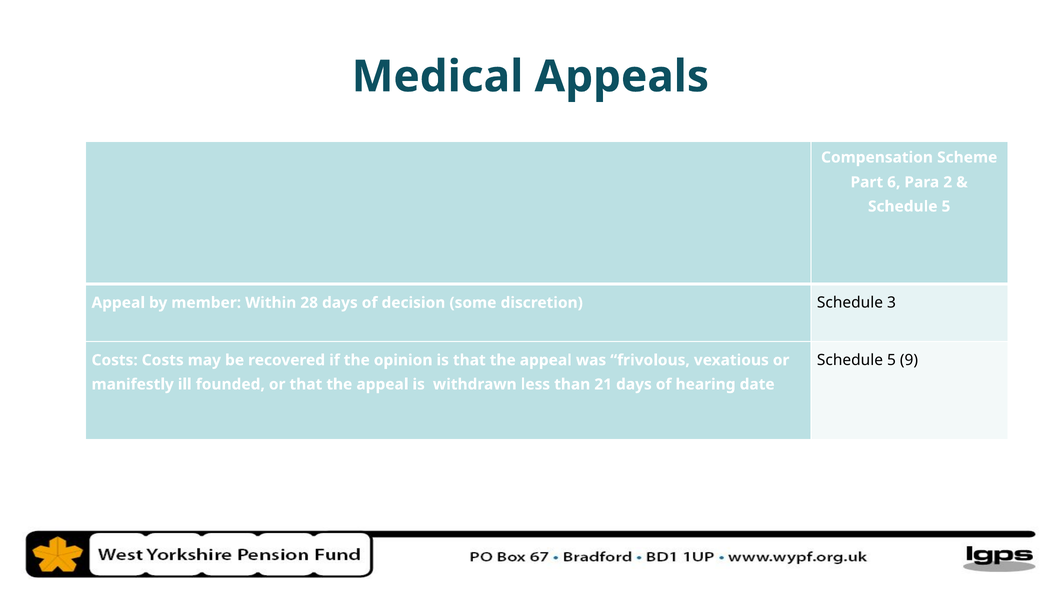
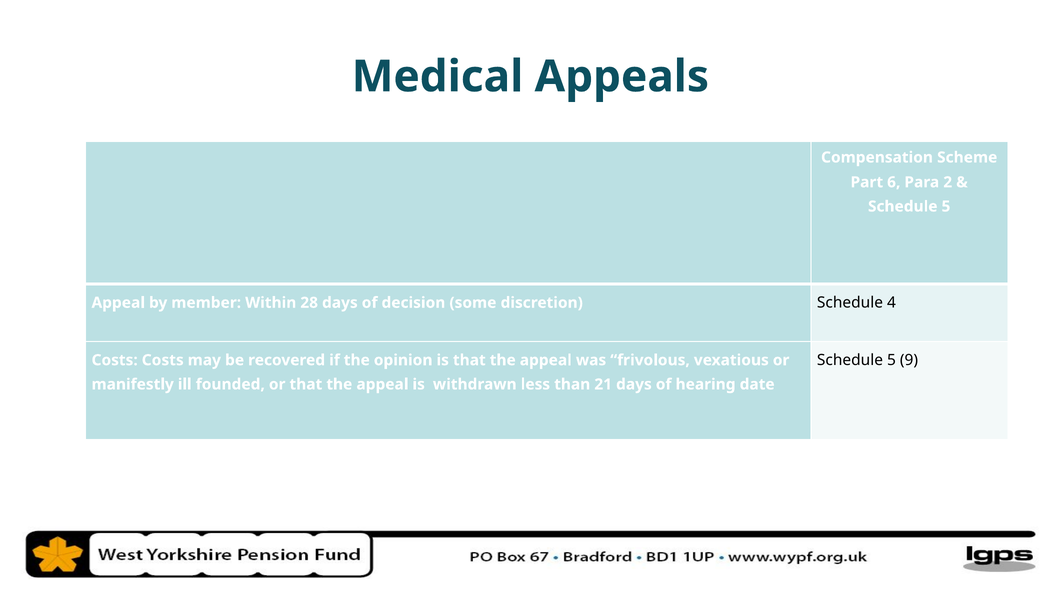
3: 3 -> 4
